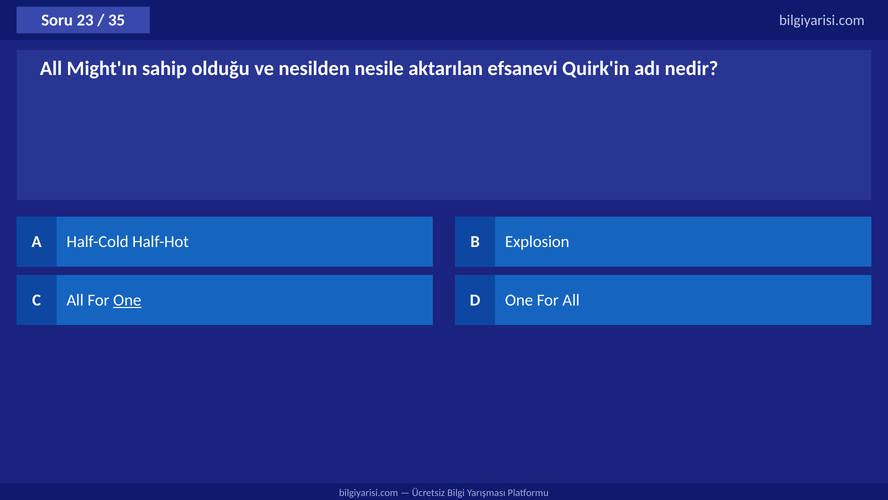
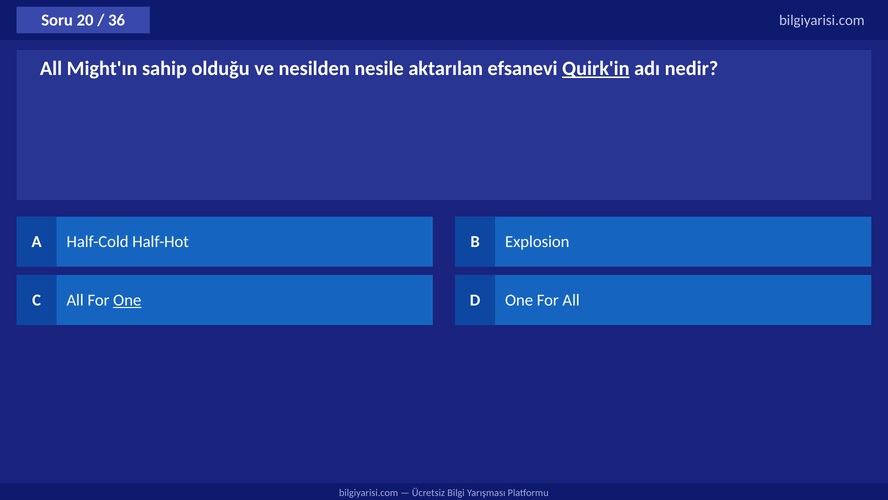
23: 23 -> 20
35: 35 -> 36
Quirk'in underline: none -> present
